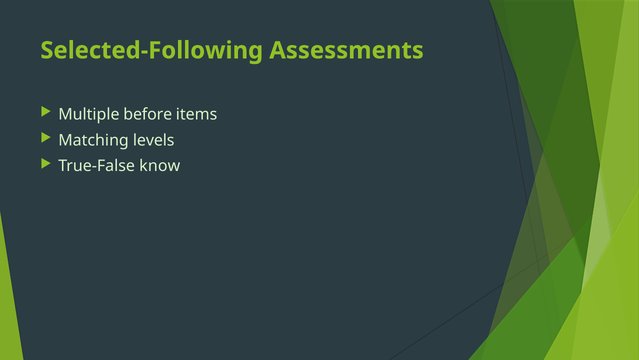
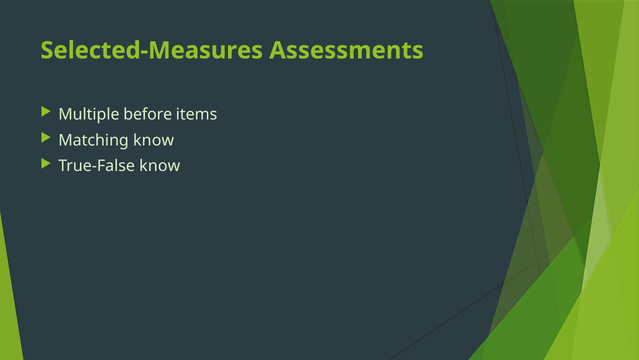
Selected-Following: Selected-Following -> Selected-Measures
Matching levels: levels -> know
